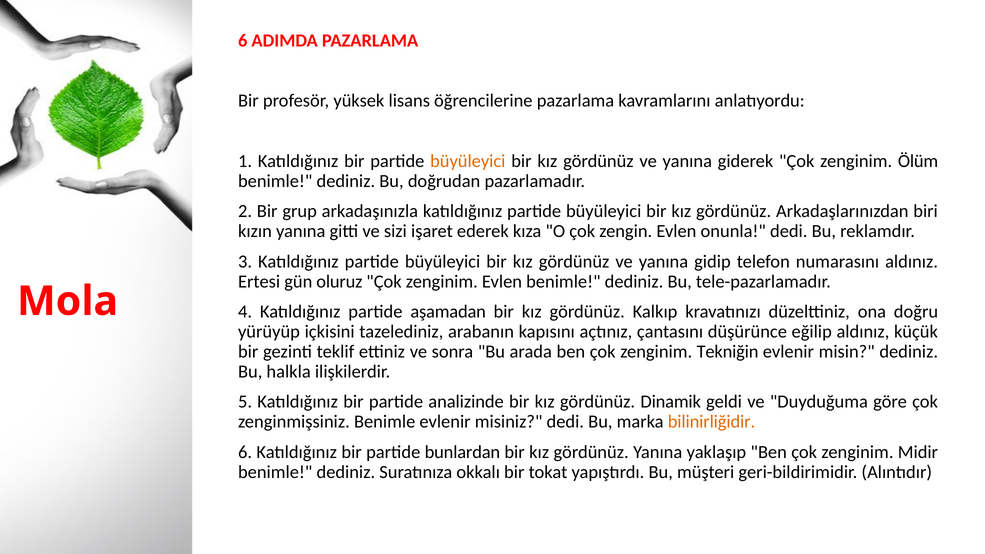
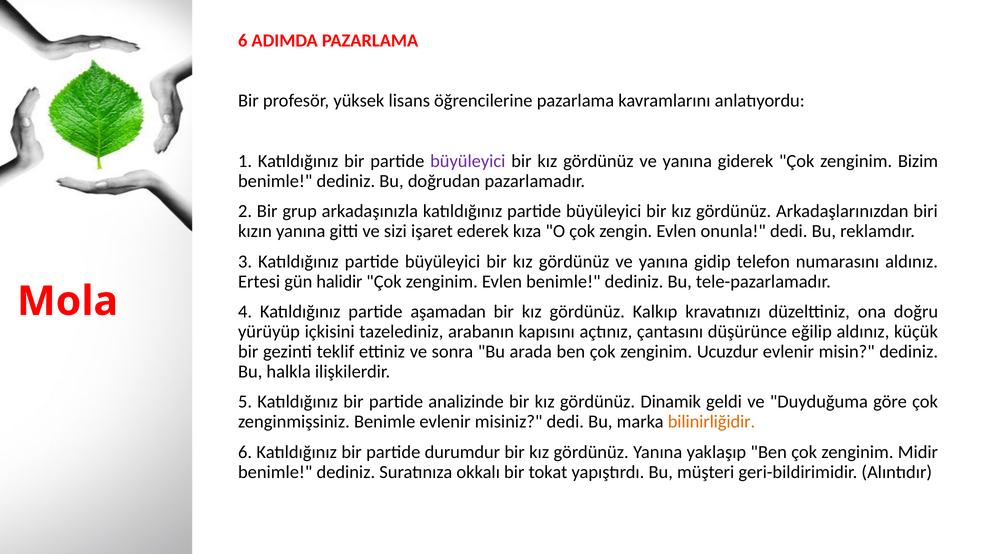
büyüleyici at (468, 161) colour: orange -> purple
Ölüm: Ölüm -> Bizim
oluruz: oluruz -> halidir
Tekniğin: Tekniğin -> Ucuzdur
bunlardan: bunlardan -> durumdur
